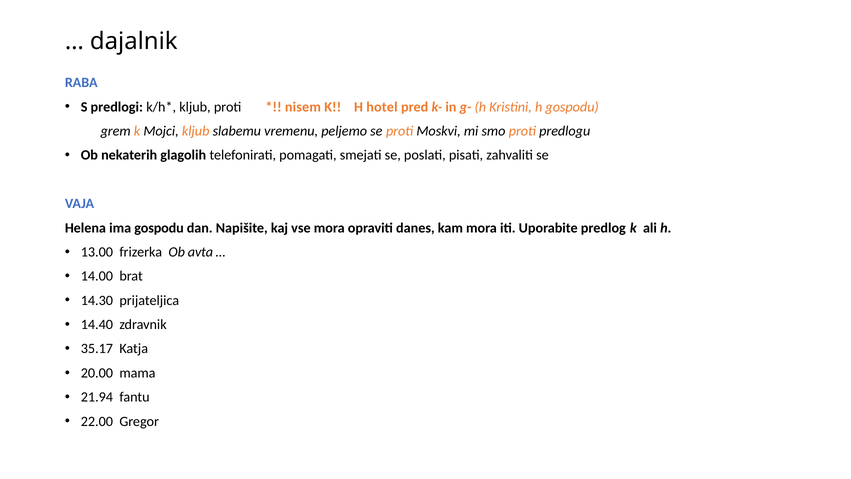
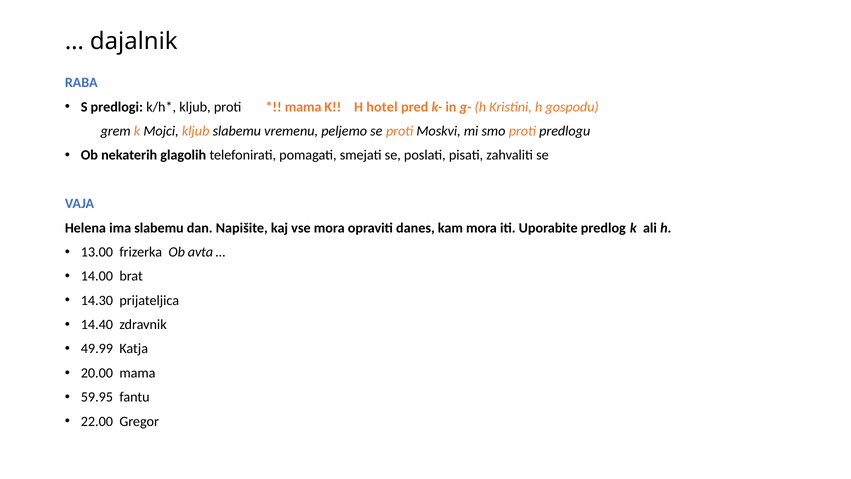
nisem at (303, 107): nisem -> mama
ima gospodu: gospodu -> slabemu
35.17: 35.17 -> 49.99
21.94: 21.94 -> 59.95
